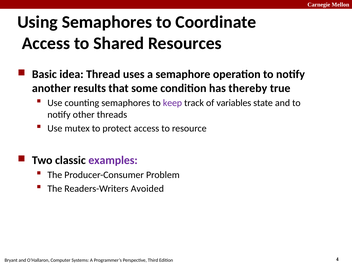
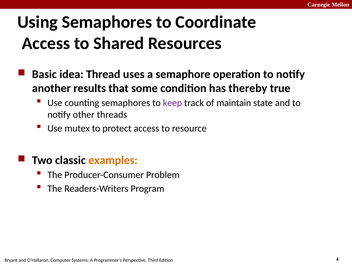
variables: variables -> maintain
examples colour: purple -> orange
Avoided: Avoided -> Program
